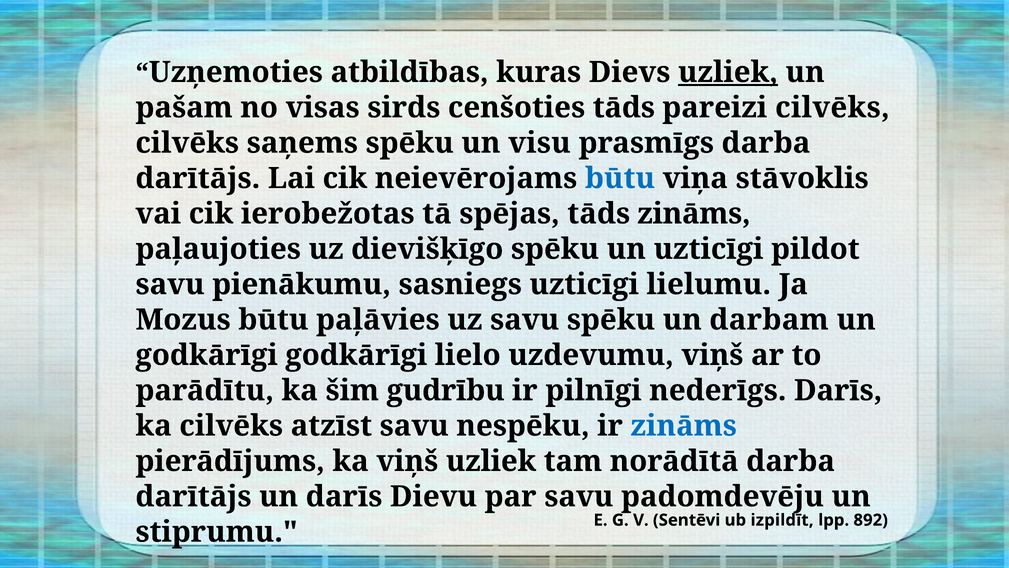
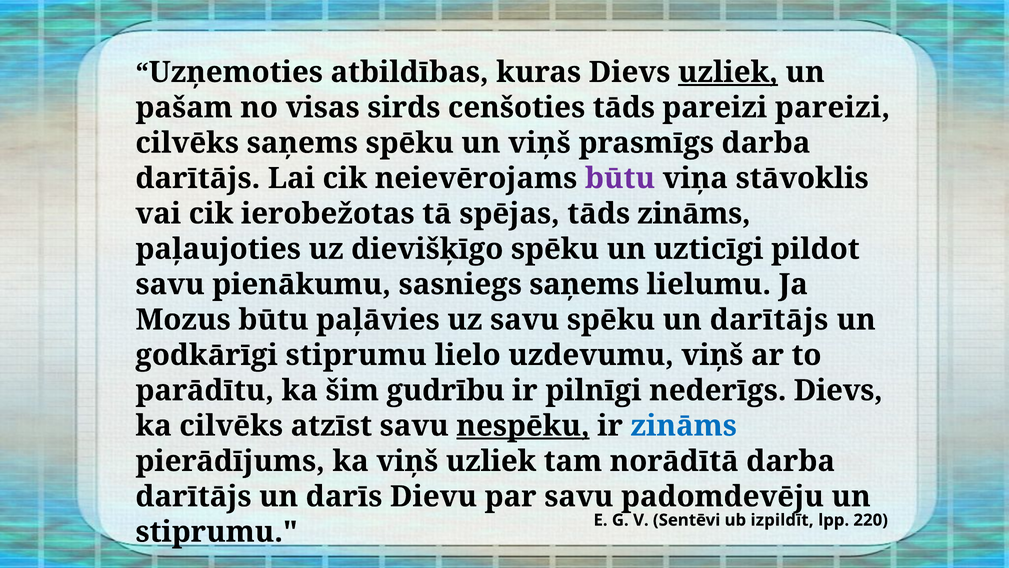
pareizi cilvēks: cilvēks -> pareizi
un visu: visu -> viņš
būtu at (620, 178) colour: blue -> purple
sasniegs uzticīgi: uzticīgi -> saņems
un darbam: darbam -> darītājs
godkārīgi godkārīgi: godkārīgi -> stiprumu
nederīgs Darīs: Darīs -> Dievs
nespēku underline: none -> present
892: 892 -> 220
